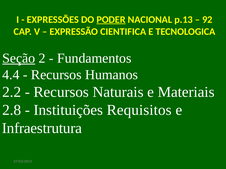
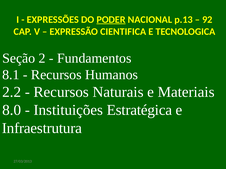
Seção underline: present -> none
4.4: 4.4 -> 8.1
2.8: 2.8 -> 8.0
Requisitos: Requisitos -> Estratégica
